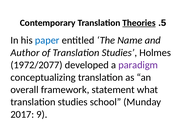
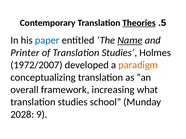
Name underline: none -> present
Author: Author -> Printer
1972/2077: 1972/2077 -> 1972/2007
paradigm colour: purple -> orange
statement: statement -> increasing
2017: 2017 -> 2028
